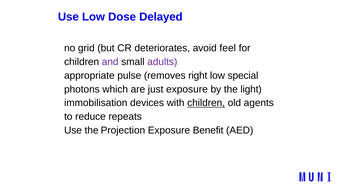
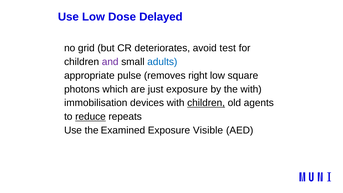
feel: feel -> test
adults colour: purple -> blue
special: special -> square
the light: light -> with
reduce underline: none -> present
Projection: Projection -> Examined
Benefit: Benefit -> Visible
